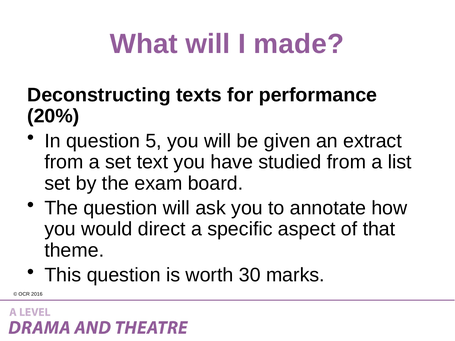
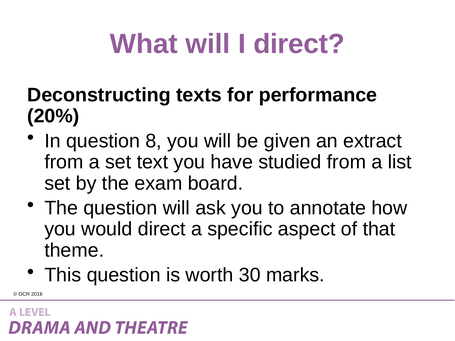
I made: made -> direct
5: 5 -> 8
